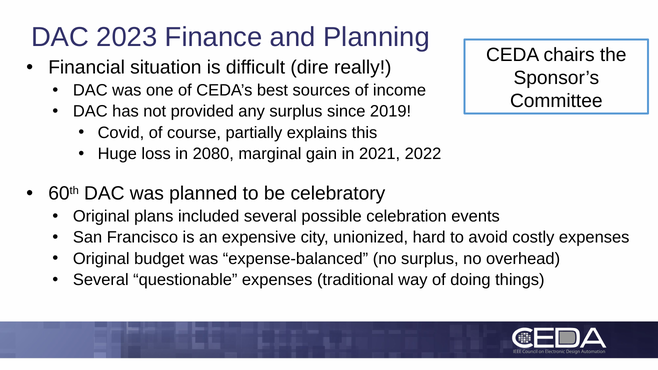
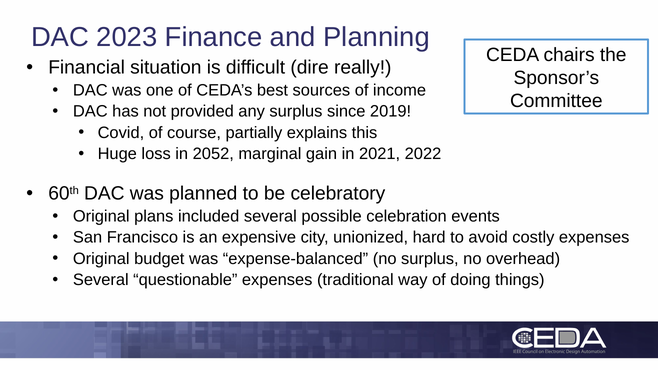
2080: 2080 -> 2052
